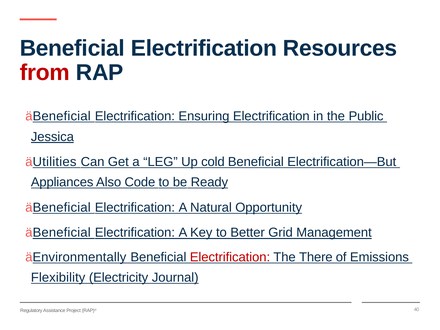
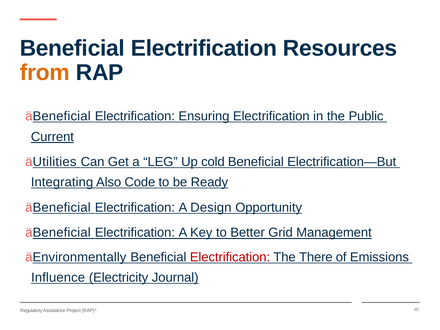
from colour: red -> orange
Jessica: Jessica -> Current
Appliances: Appliances -> Integrating
Natural: Natural -> Design
Flexibility: Flexibility -> Influence
